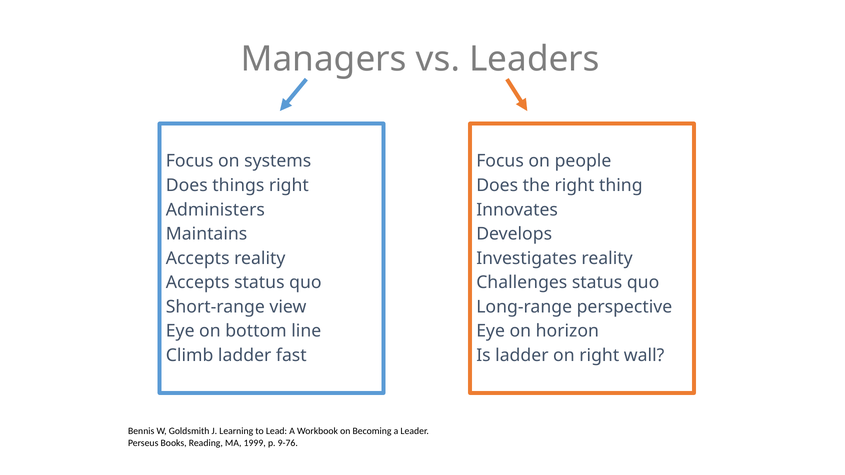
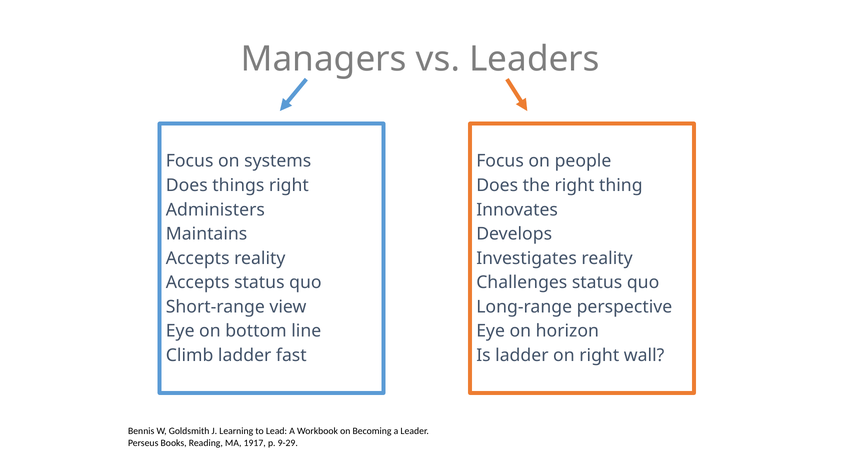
1999: 1999 -> 1917
9-76: 9-76 -> 9-29
